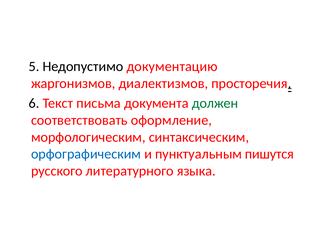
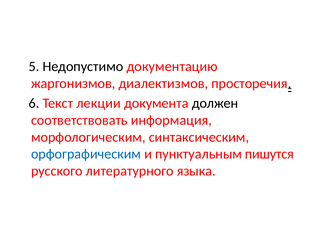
письма: письма -> лекции
должен colour: green -> black
оформление: оформление -> информация
